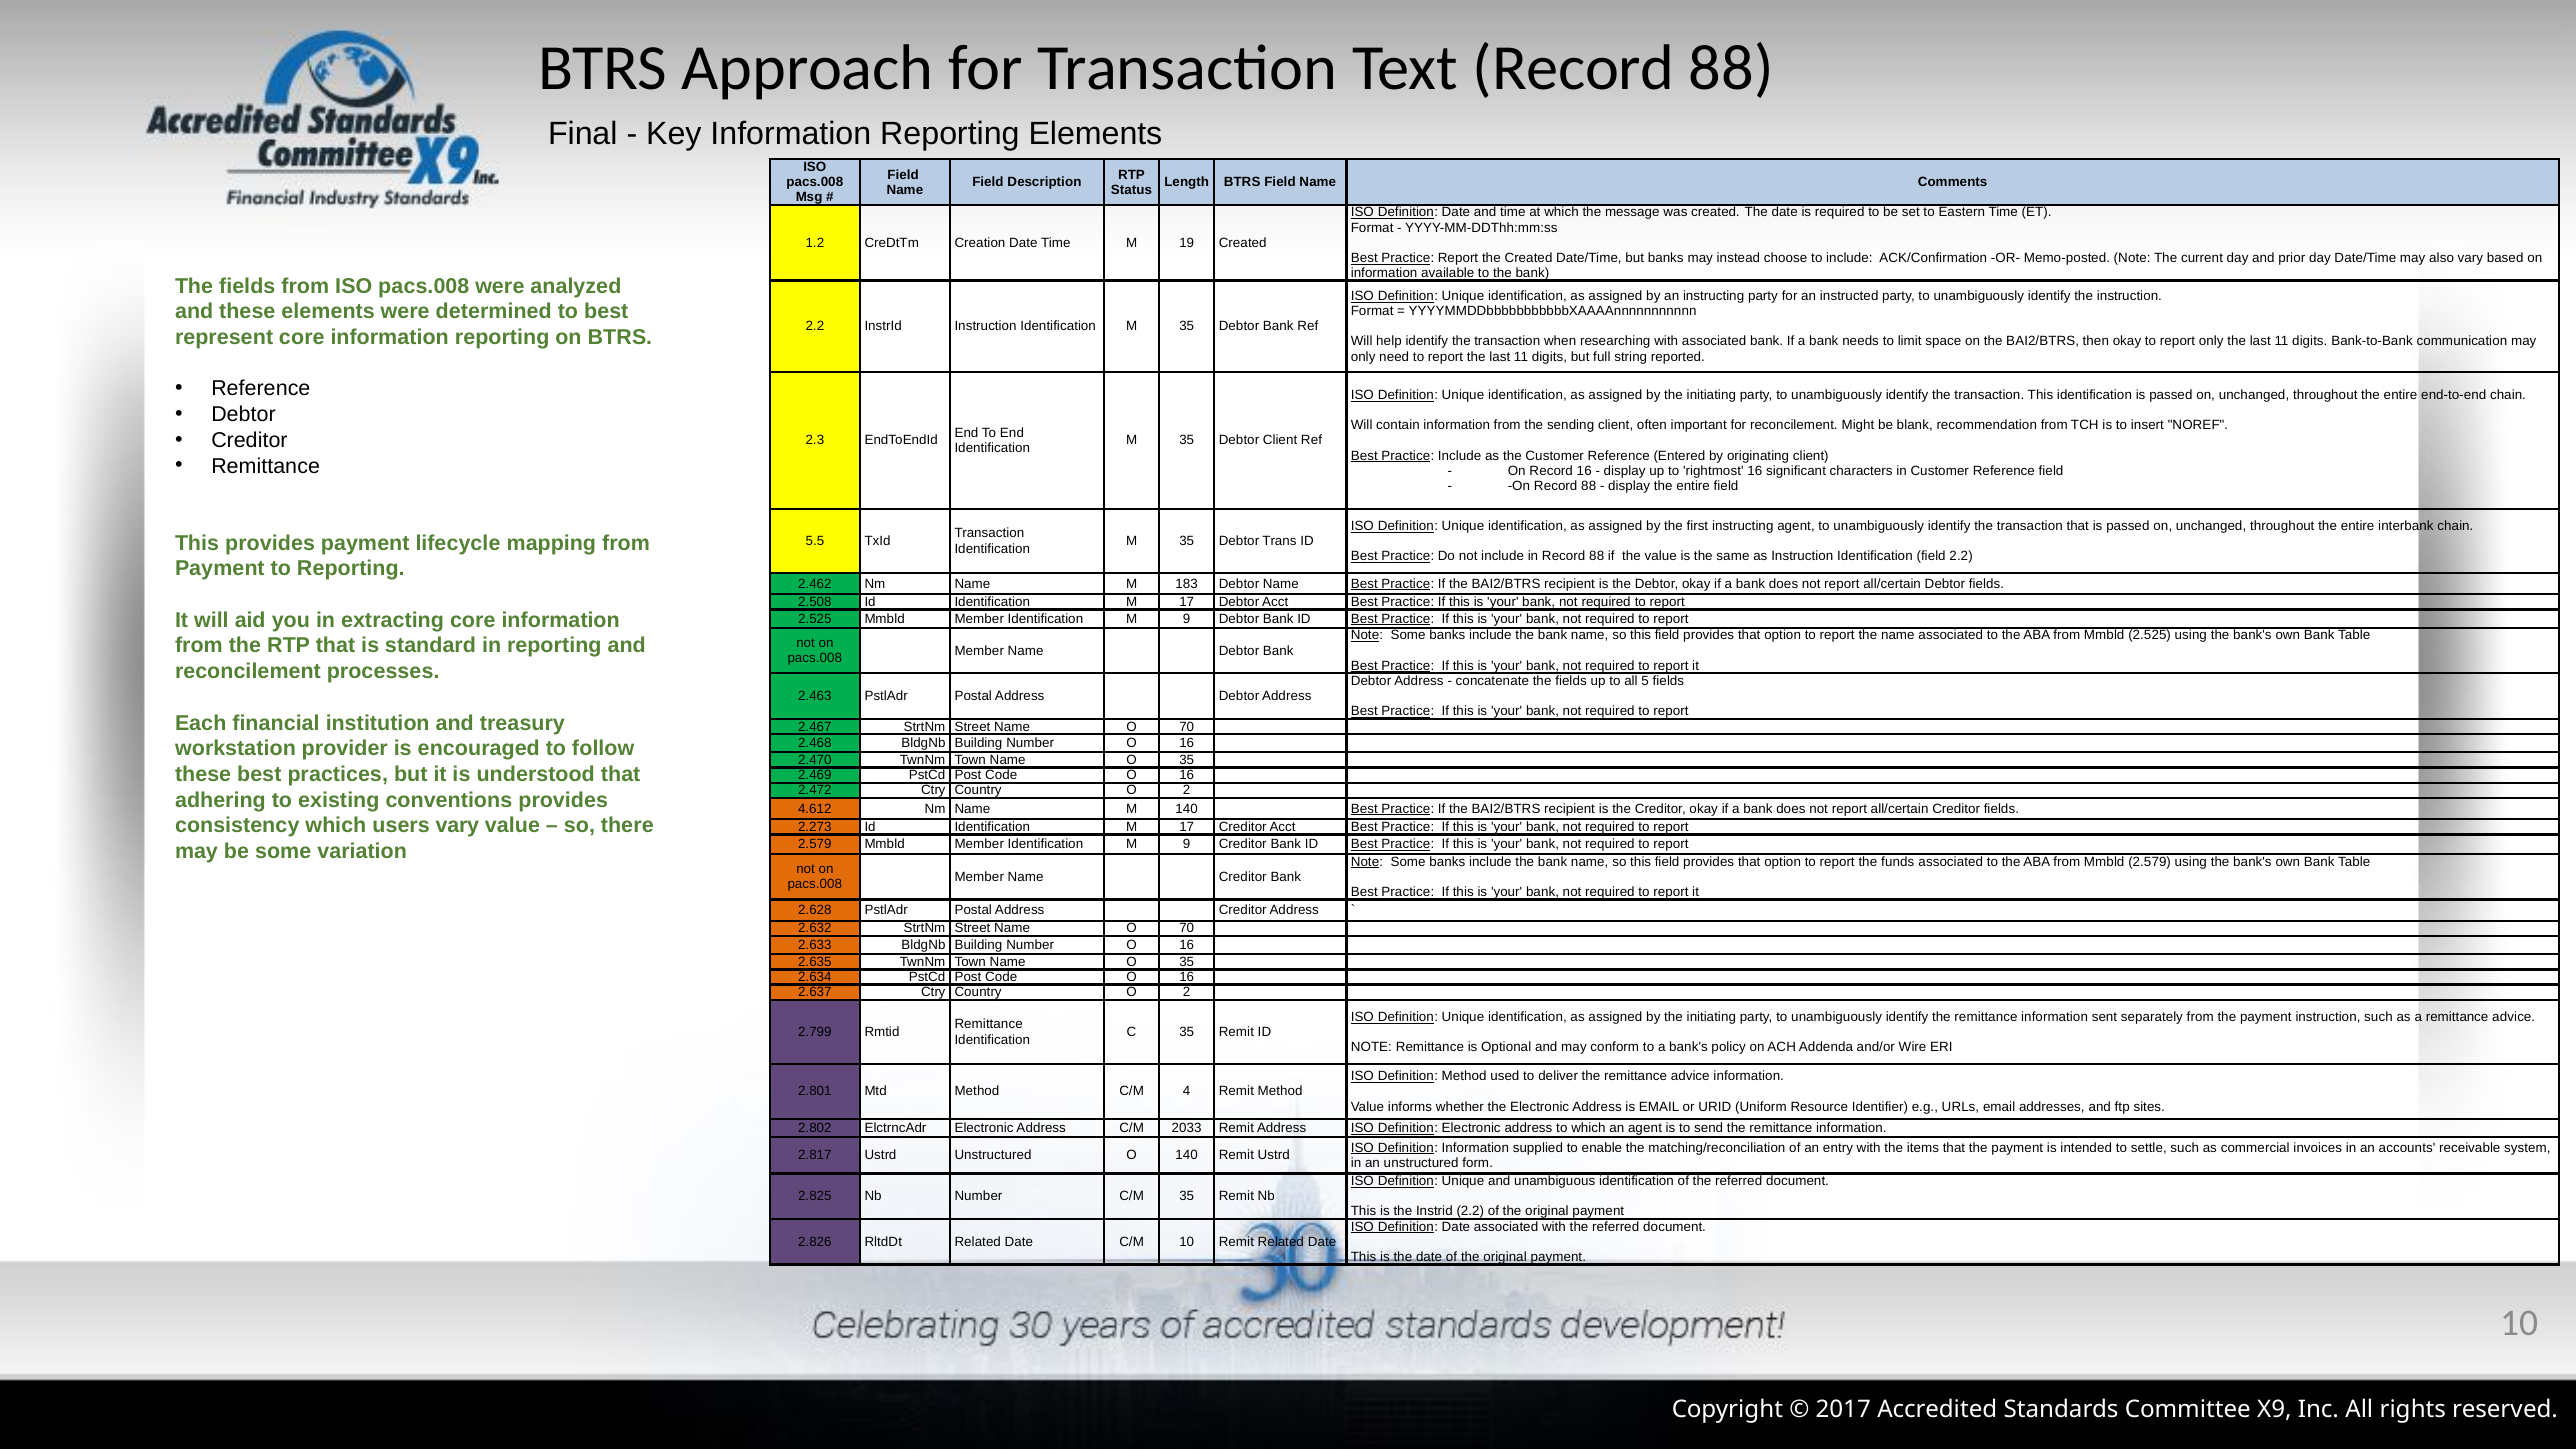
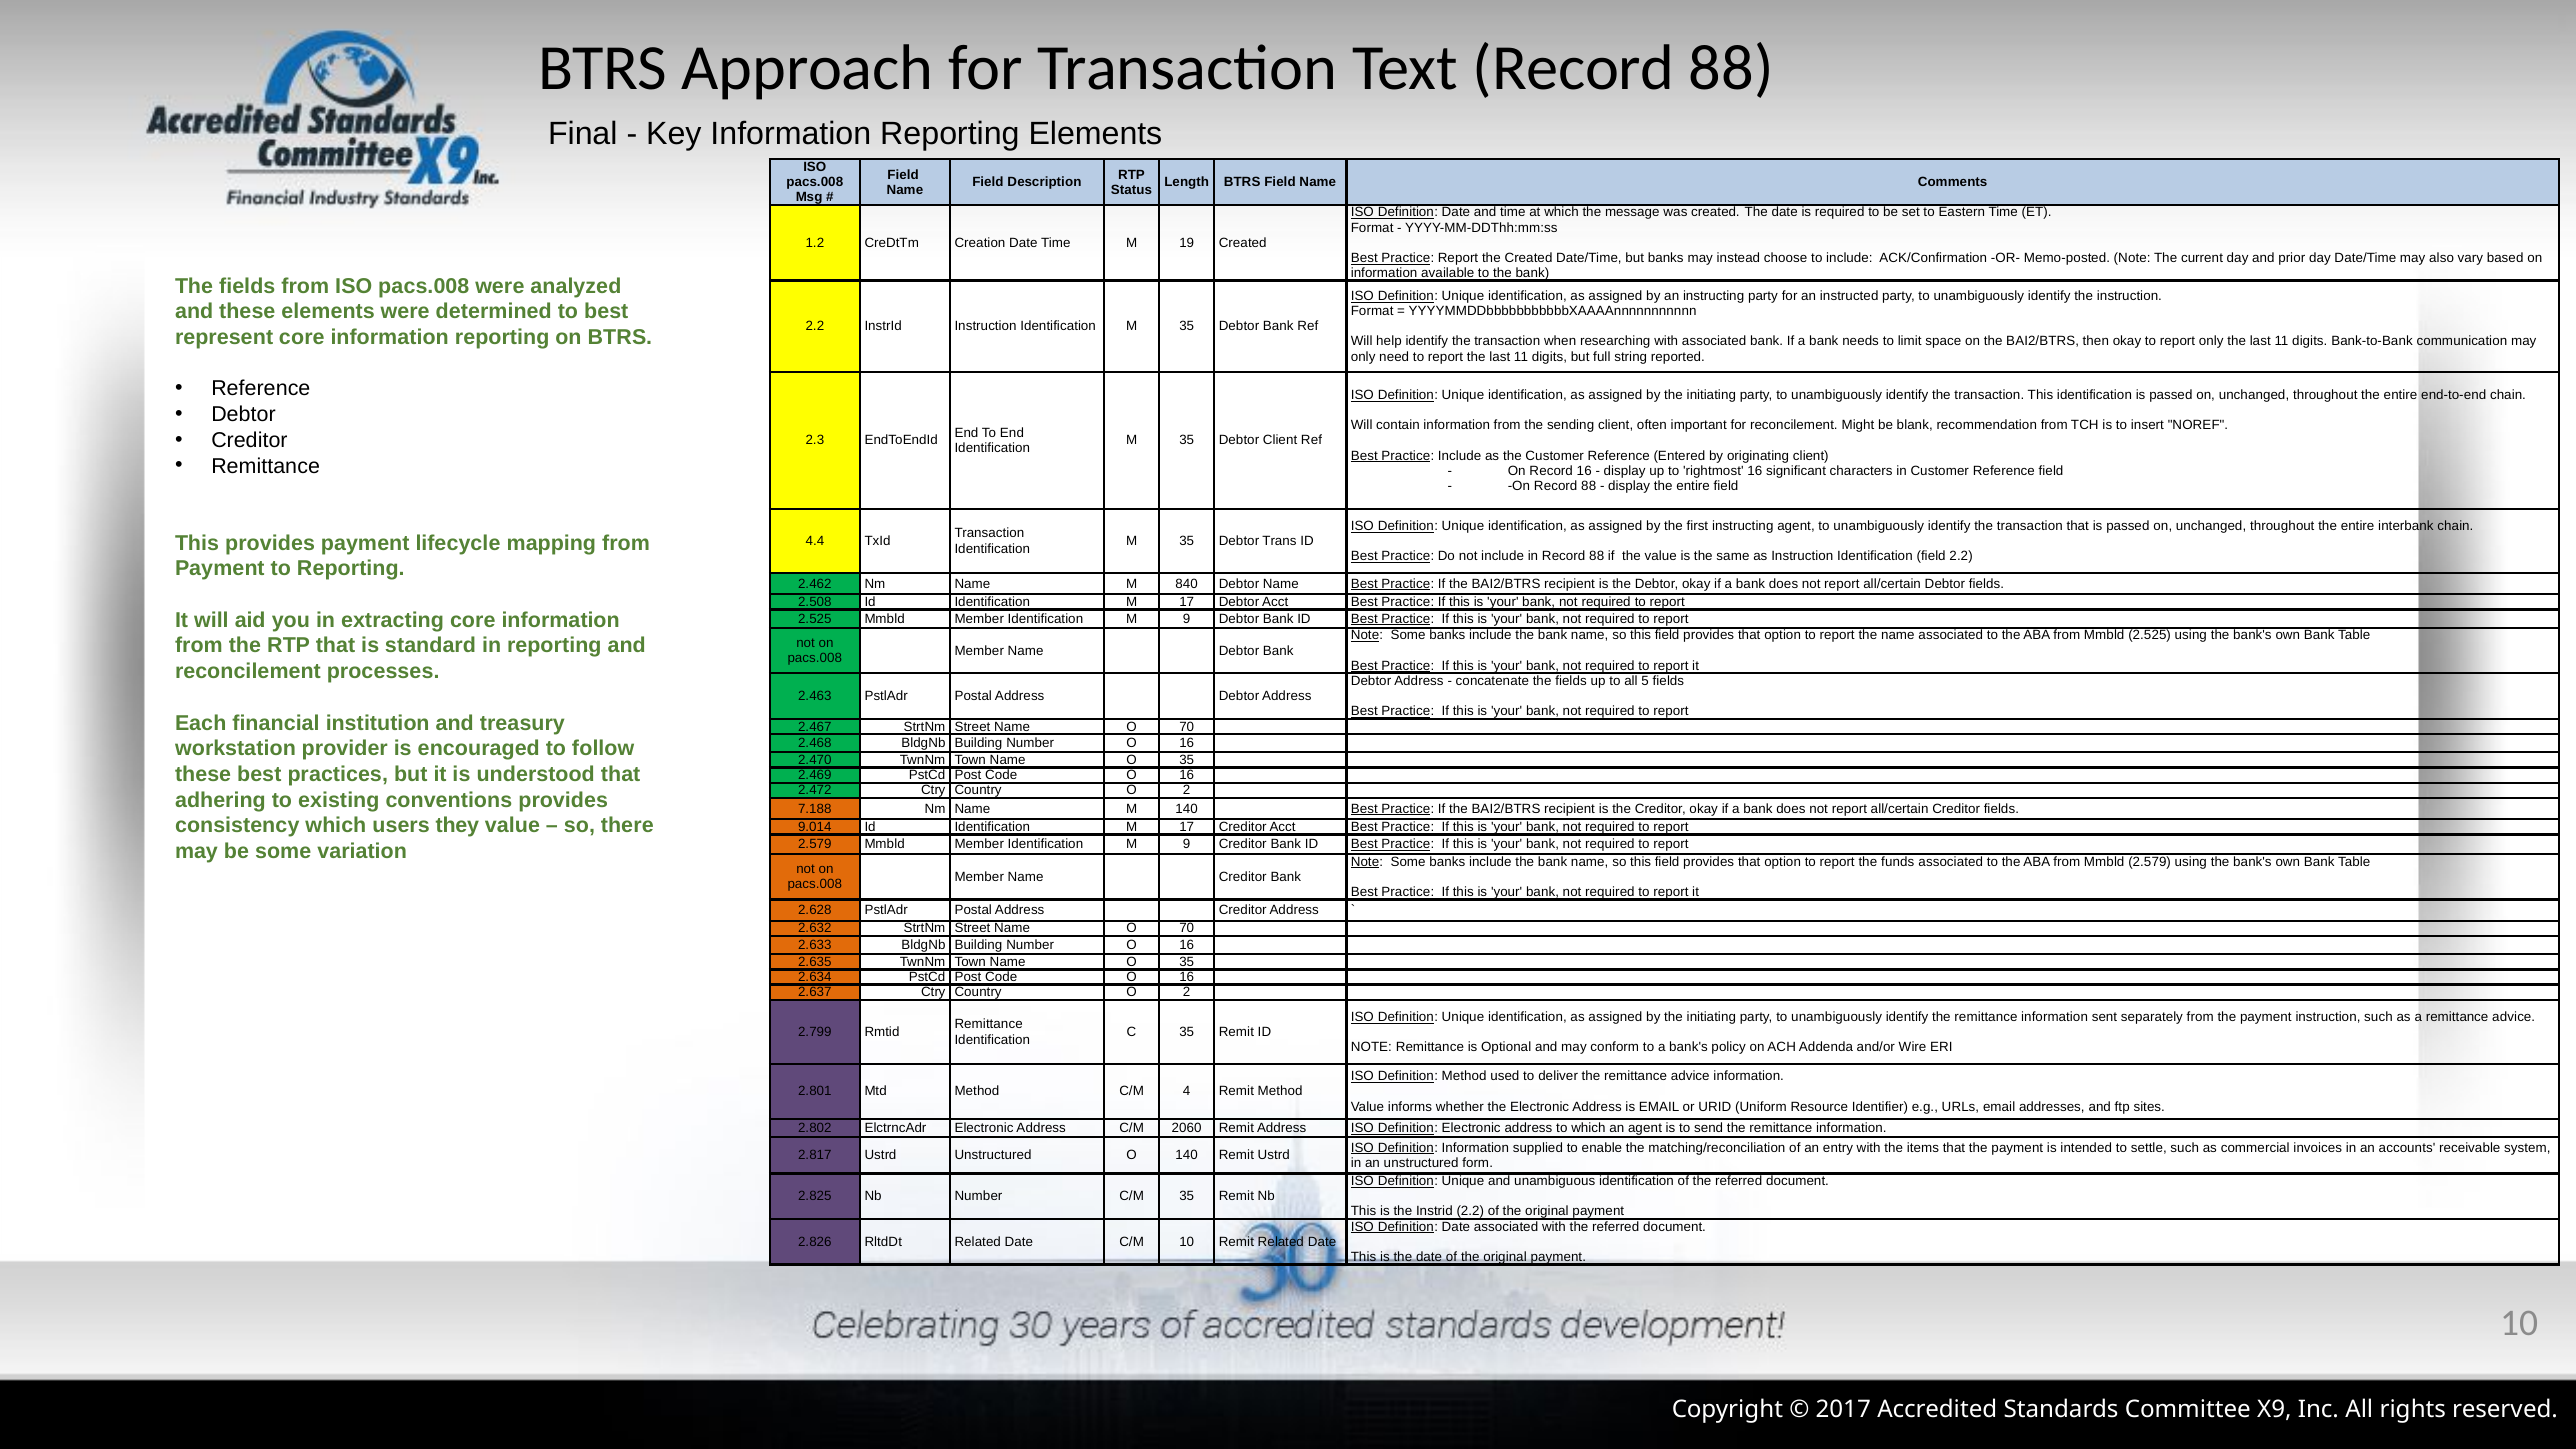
5.5: 5.5 -> 4.4
183: 183 -> 840
4.612: 4.612 -> 7.188
users vary: vary -> they
2.273: 2.273 -> 9.014
2033: 2033 -> 2060
